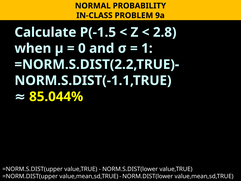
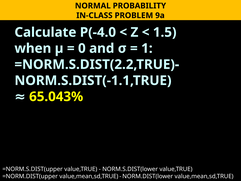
P(-1.5: P(-1.5 -> P(-4.0
2.8: 2.8 -> 1.5
85.044%: 85.044% -> 65.043%
